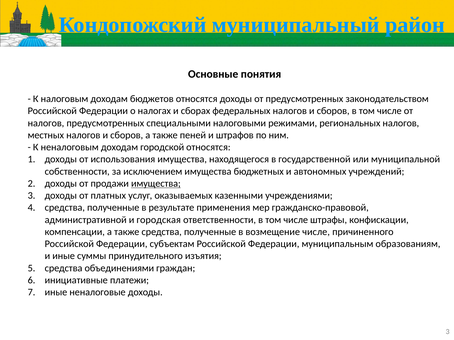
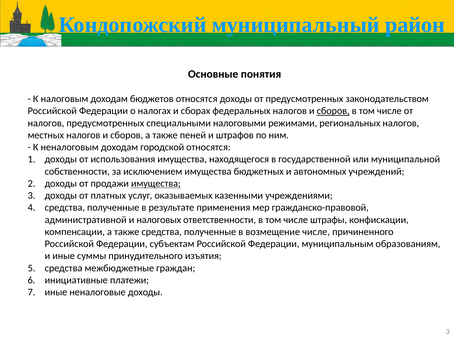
сборов at (333, 111) underline: none -> present
городская: городская -> налоговых
объединениями: объединениями -> межбюджетные
